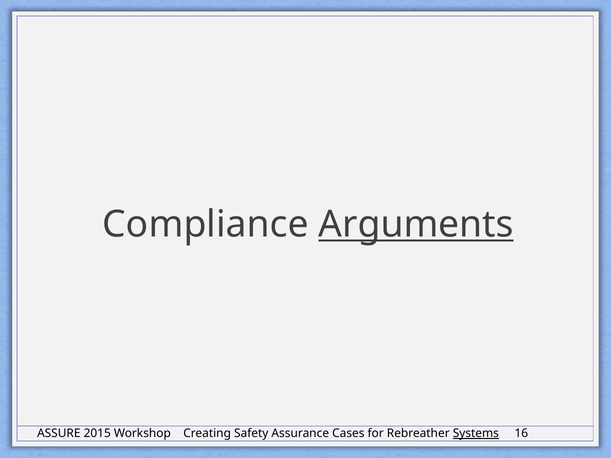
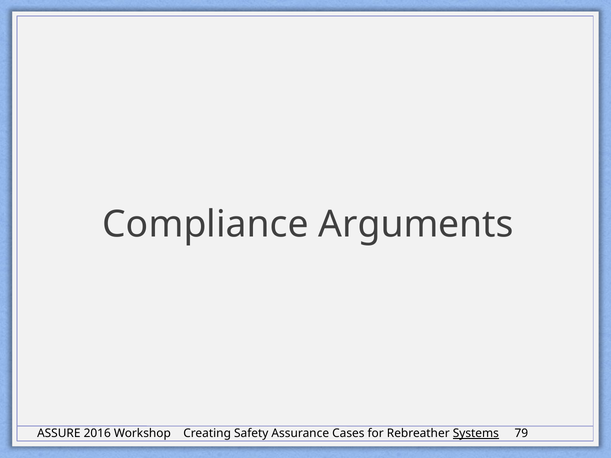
Arguments underline: present -> none
2015: 2015 -> 2016
16: 16 -> 79
